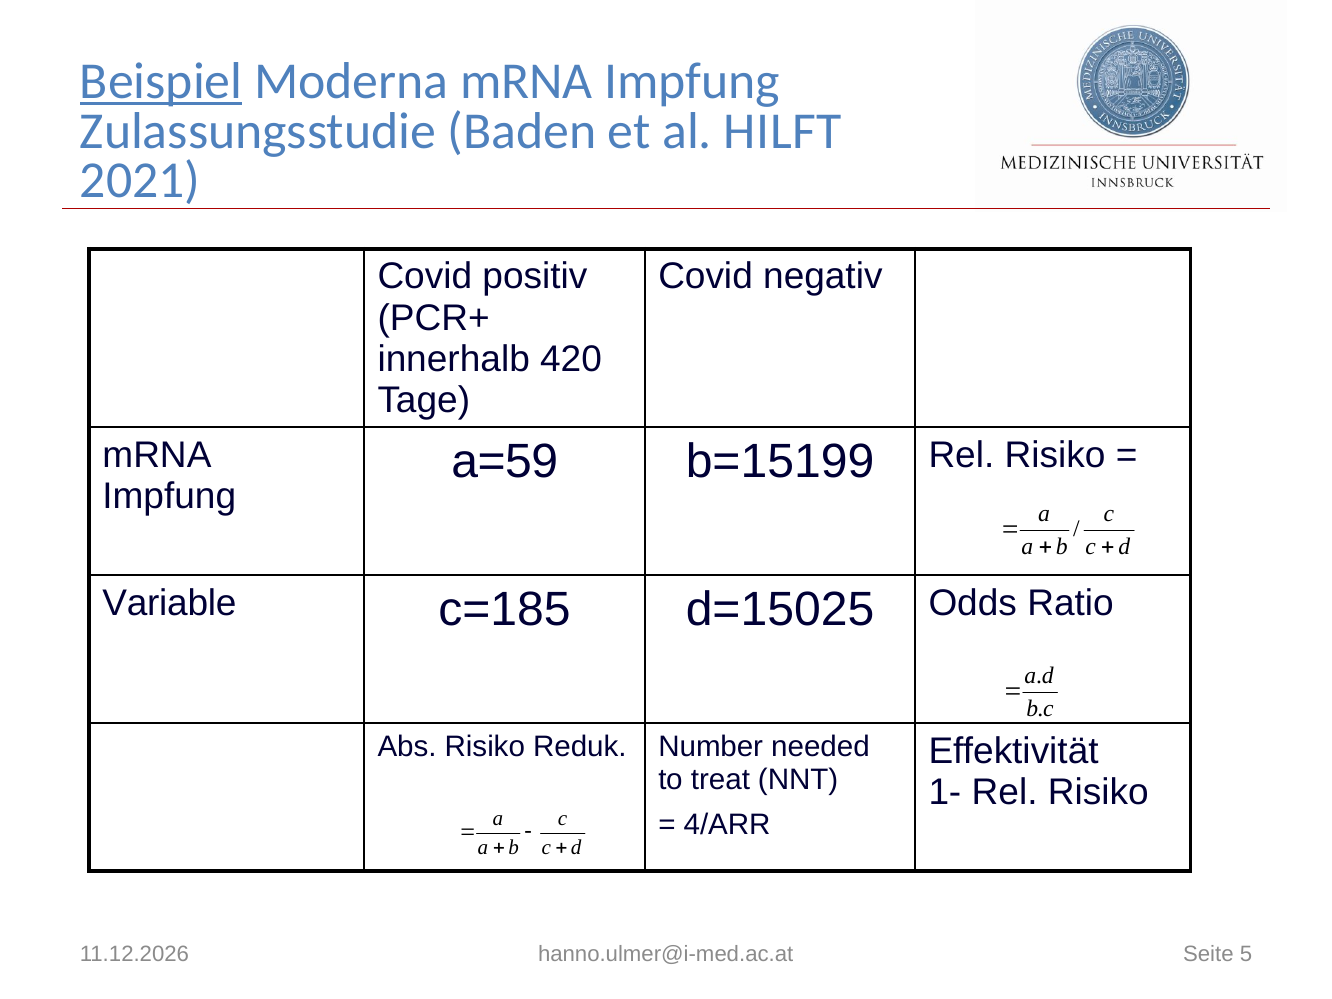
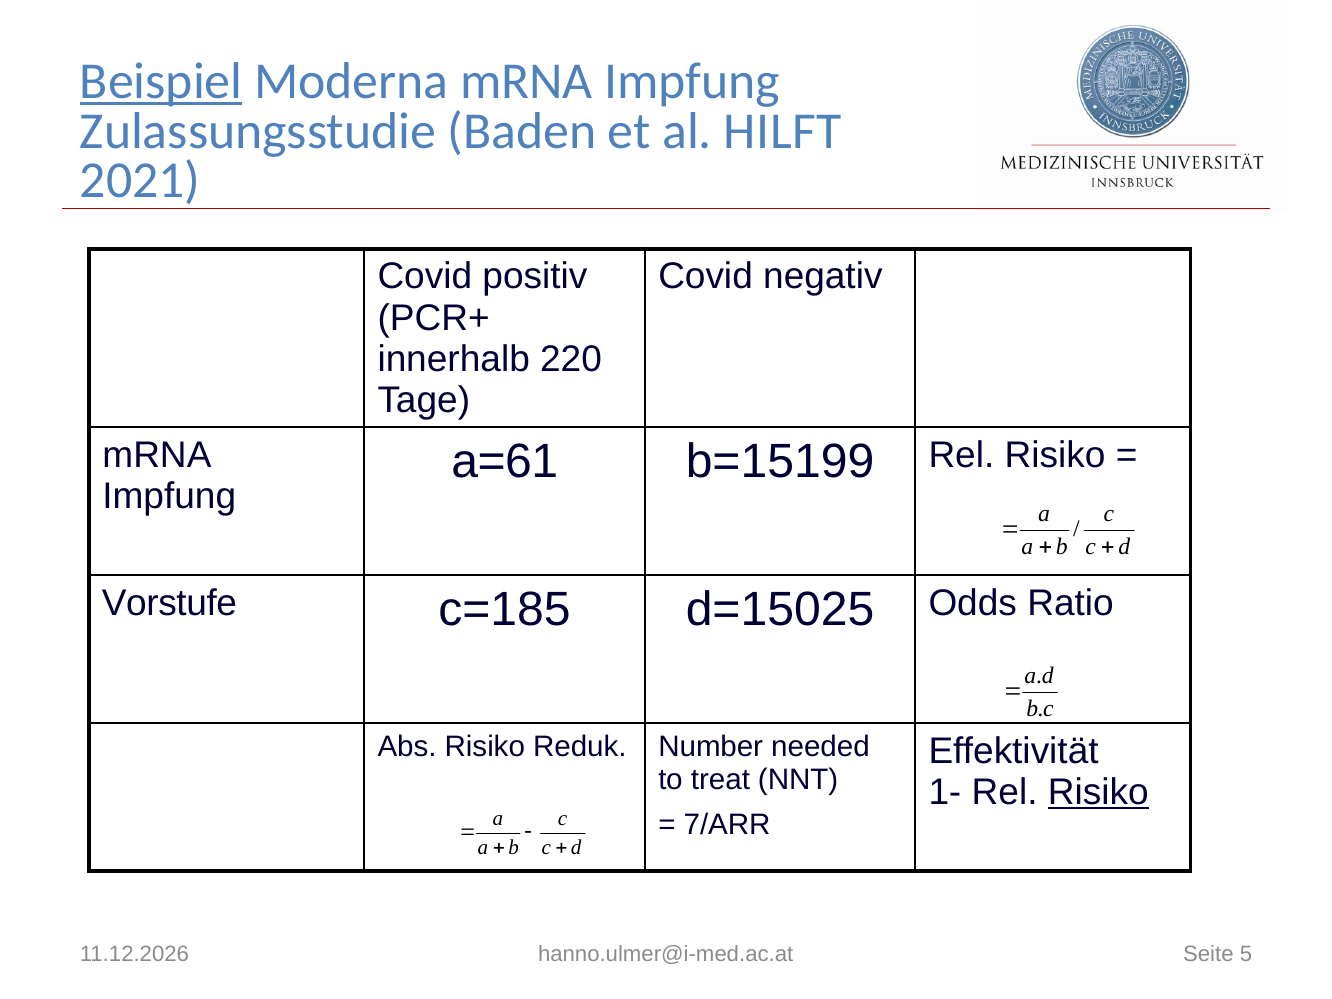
420: 420 -> 220
a=59: a=59 -> a=61
Variable: Variable -> Vorstufe
Risiko at (1098, 792) underline: none -> present
4/ARR: 4/ARR -> 7/ARR
